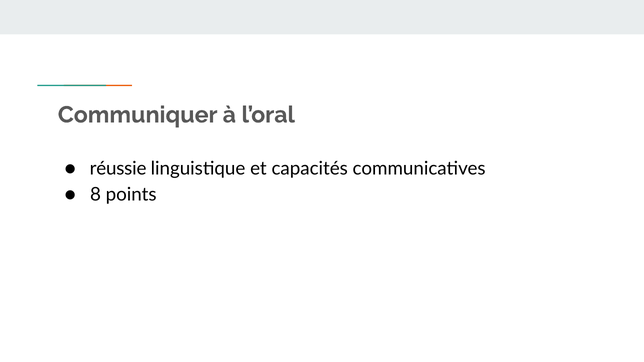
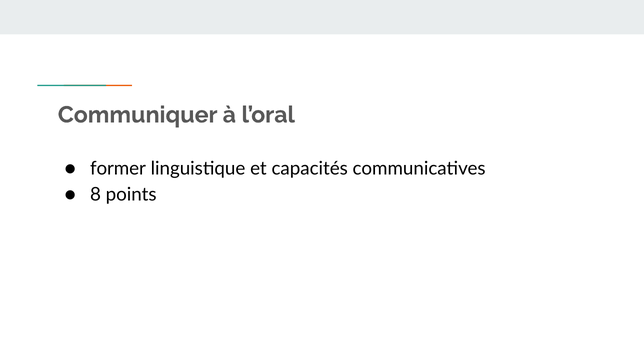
réussie: réussie -> former
